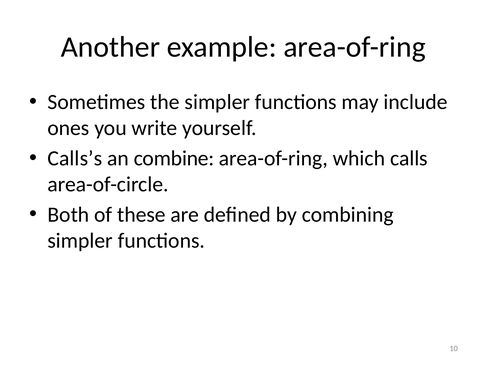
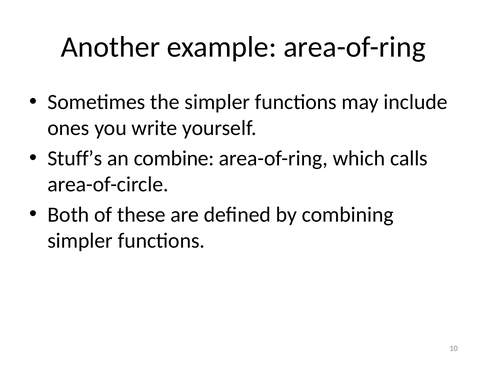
Calls’s: Calls’s -> Stuff’s
